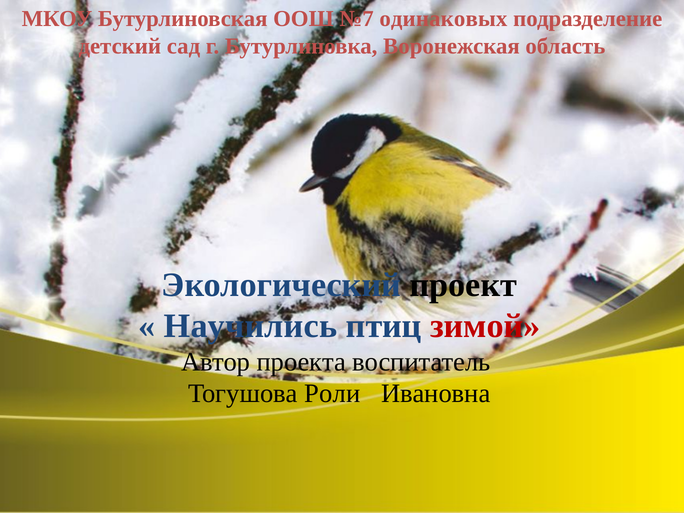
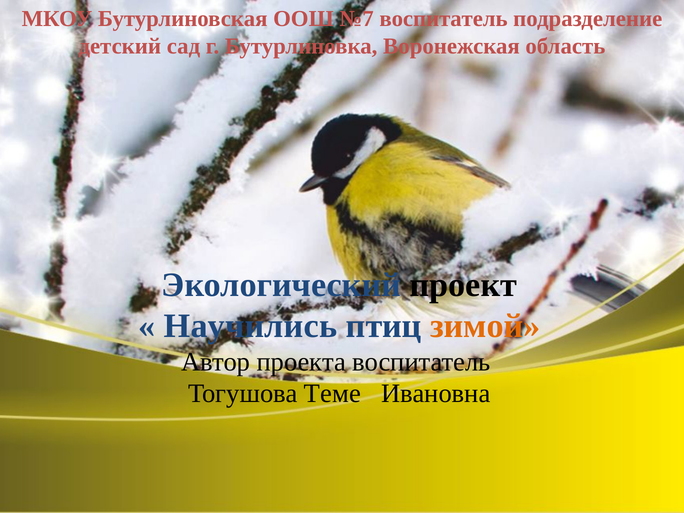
№7 одинаковых: одинаковых -> воспитатель
зимой colour: red -> orange
Роли: Роли -> Теме
